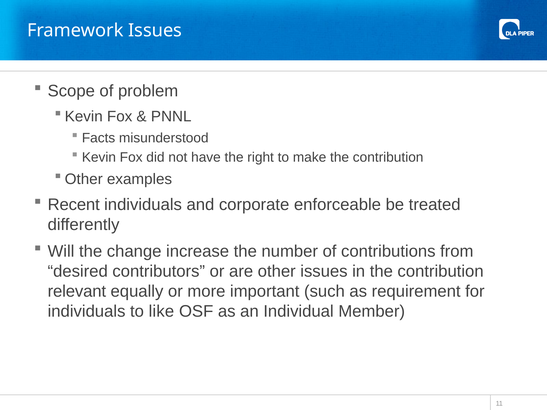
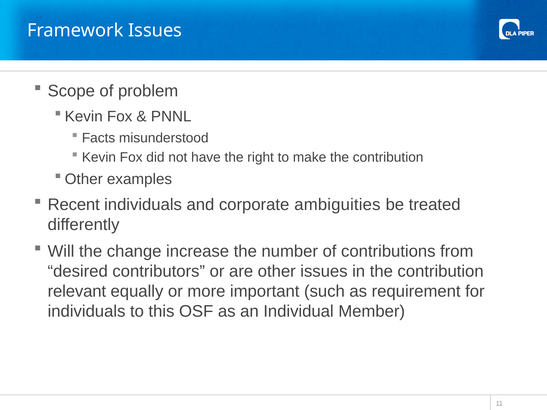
enforceable: enforceable -> ambiguities
like: like -> this
